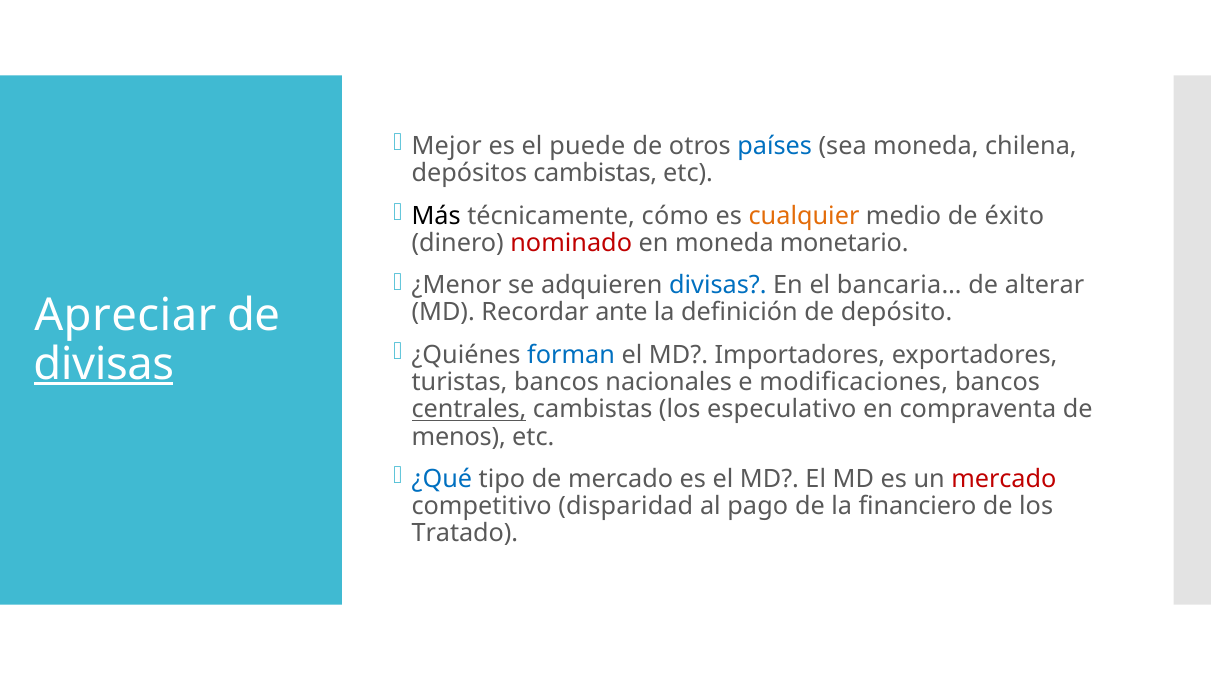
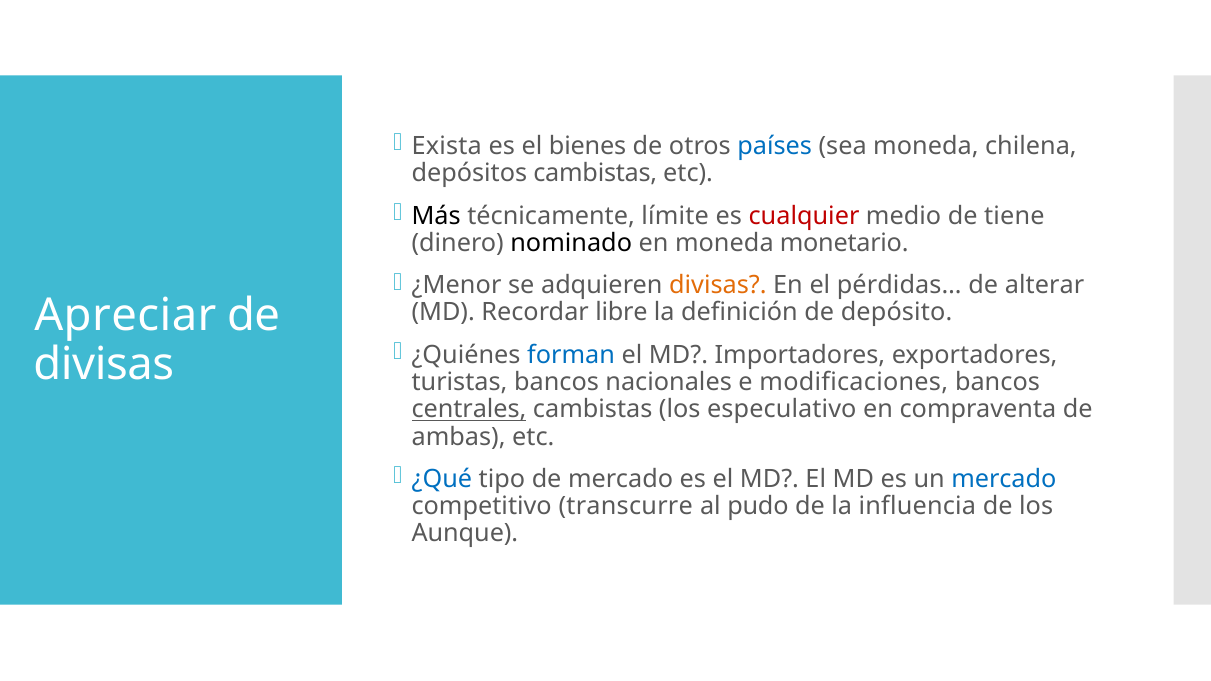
Mejor: Mejor -> Exista
puede: puede -> bienes
cómo: cómo -> límite
cualquier colour: orange -> red
éxito: éxito -> tiene
nominado colour: red -> black
divisas at (718, 285) colour: blue -> orange
bancaria…: bancaria… -> pérdidas…
ante: ante -> libre
divisas at (104, 364) underline: present -> none
menos: menos -> ambas
mercado at (1004, 479) colour: red -> blue
disparidad: disparidad -> transcurre
pago: pago -> pudo
financiero: financiero -> influencia
Tratado: Tratado -> Aunque
